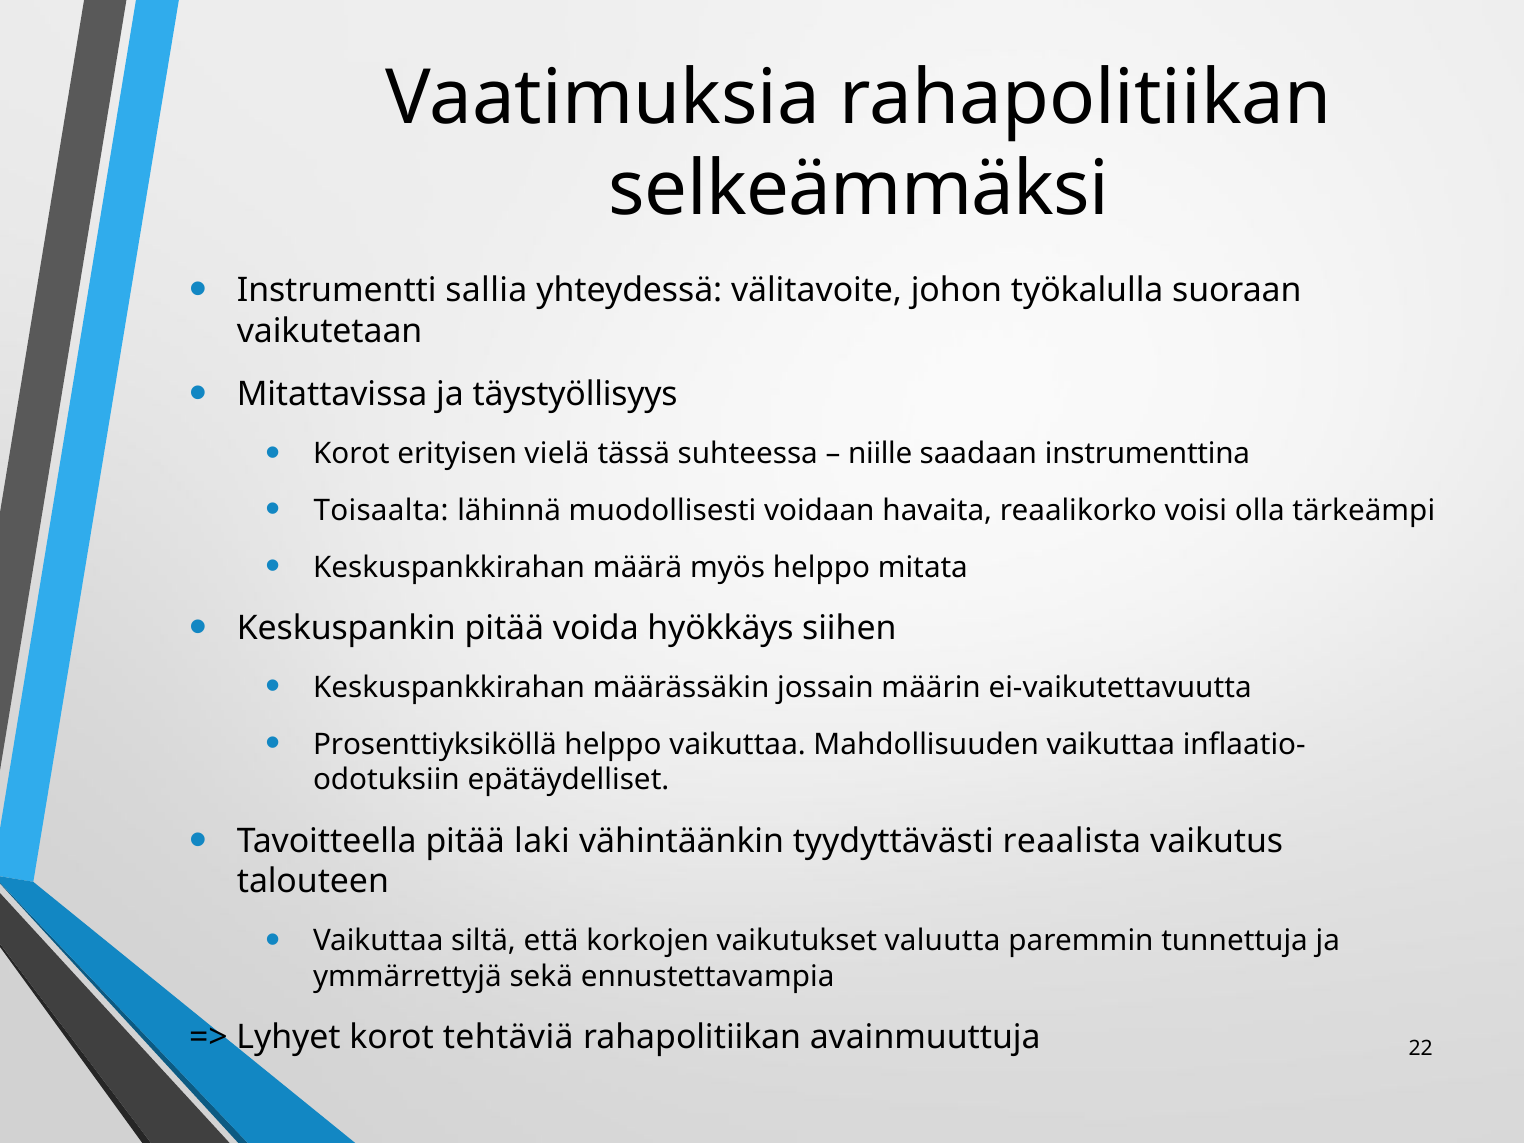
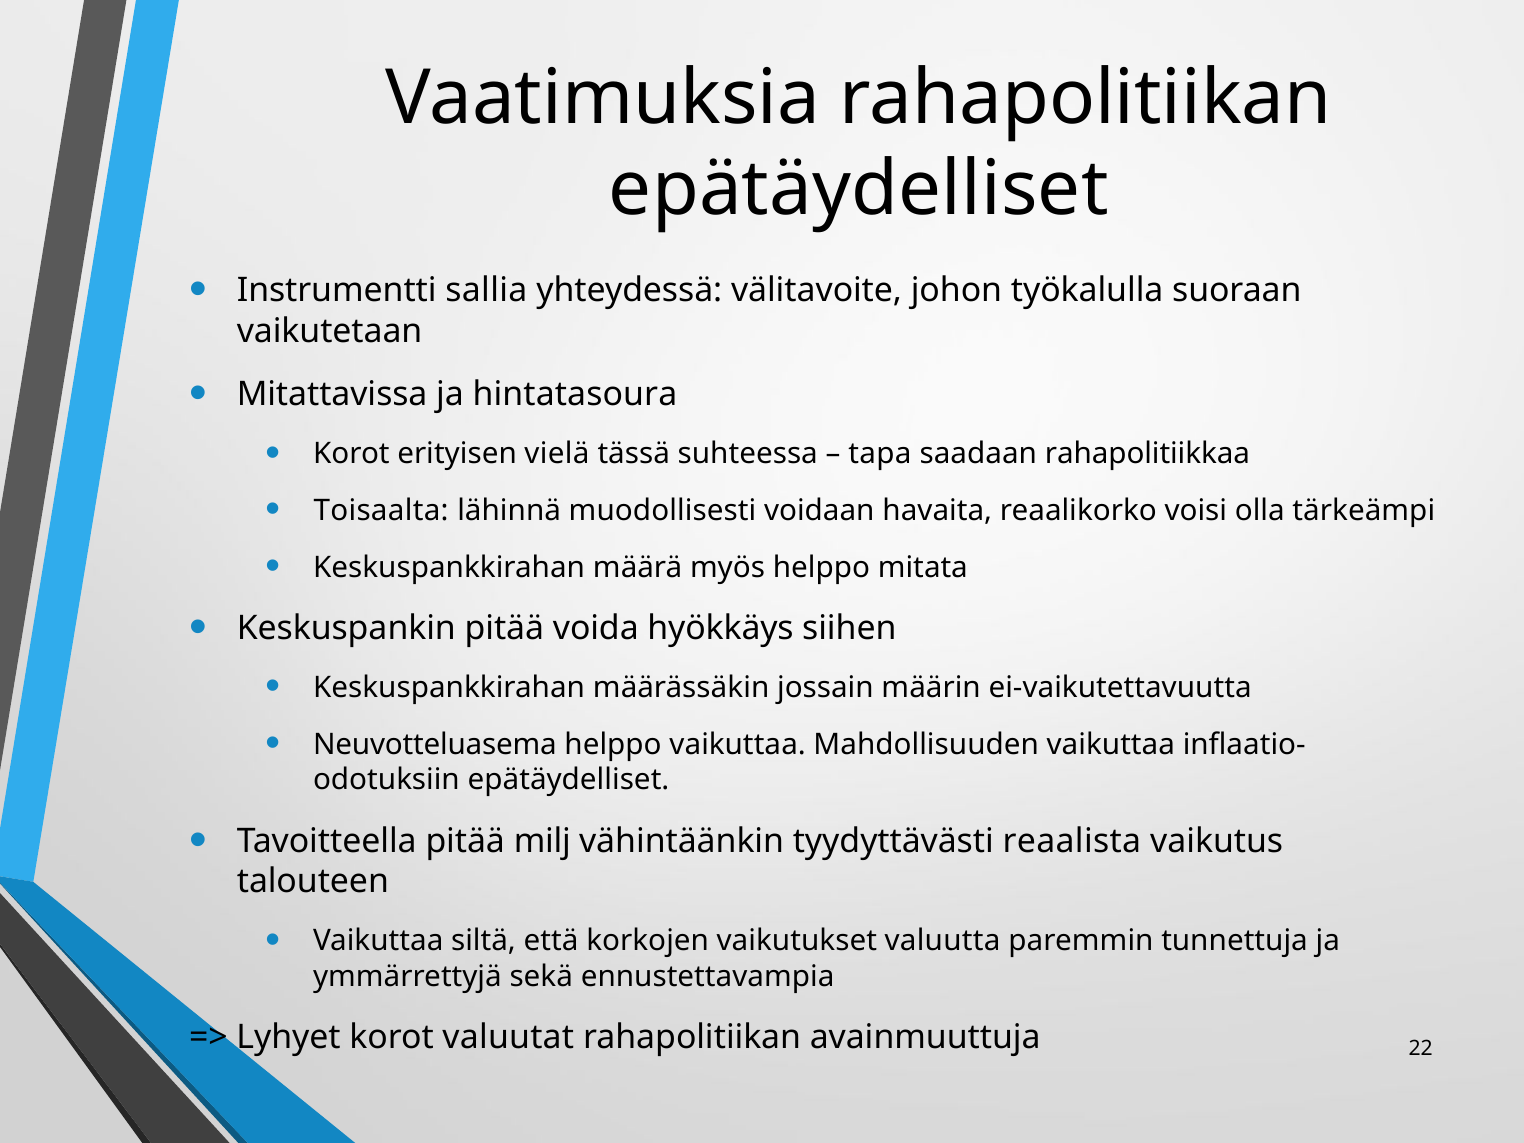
selkeämmäksi at (859, 189): selkeämmäksi -> epätäydelliset
täystyöllisyys: täystyöllisyys -> hintatasoura
niille: niille -> tapa
instrumenttina: instrumenttina -> rahapolitiikkaa
Prosenttiyksiköllä: Prosenttiyksiköllä -> Neuvotteluasema
laki: laki -> milj
tehtäviä: tehtäviä -> valuutat
